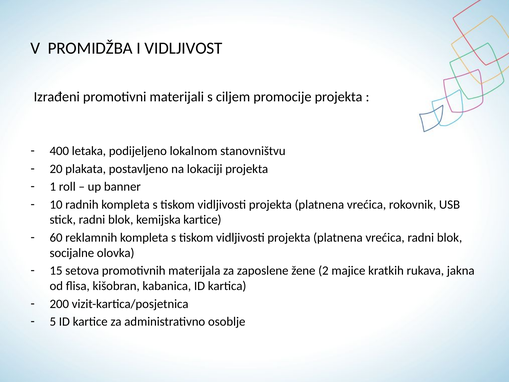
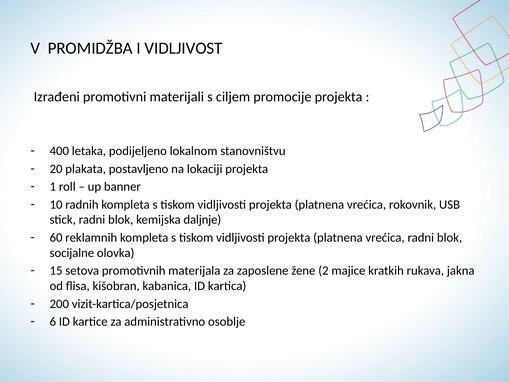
kemijska kartice: kartice -> daljnje
5: 5 -> 6
